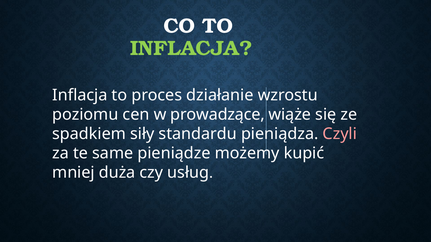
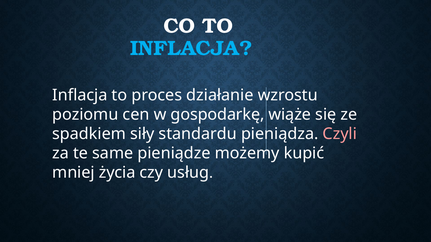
INFLACJA at (191, 48) colour: light green -> light blue
prowadzące: prowadzące -> gospodarkę
duża: duża -> życia
